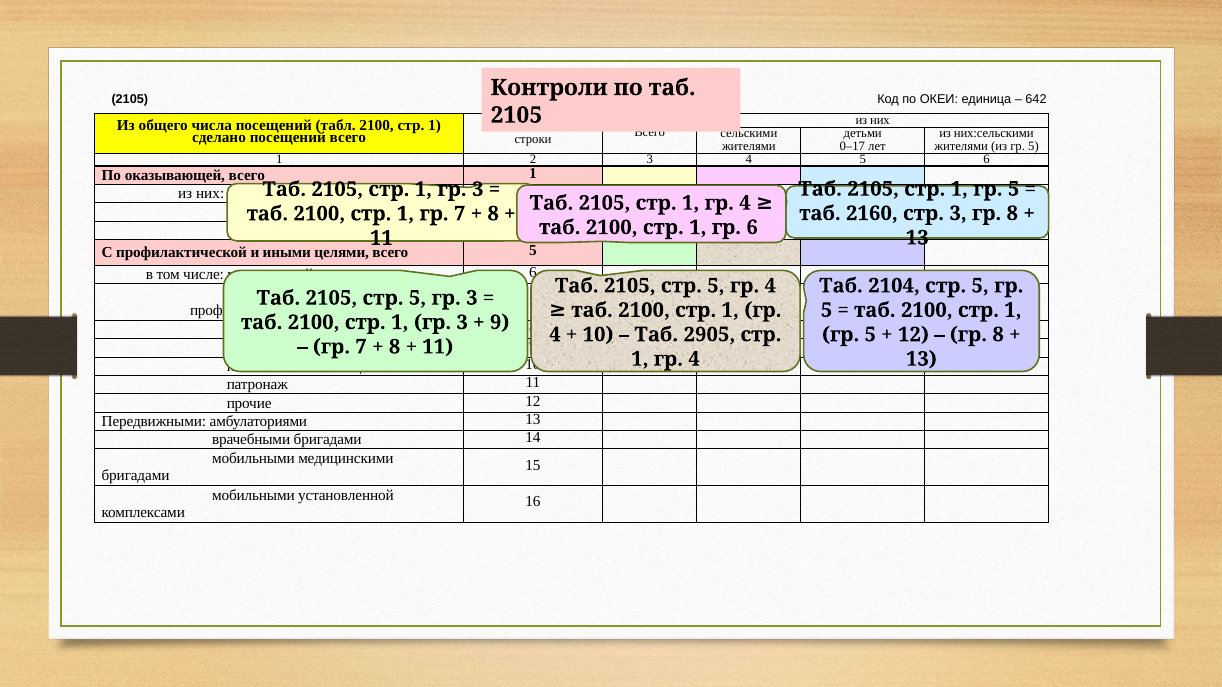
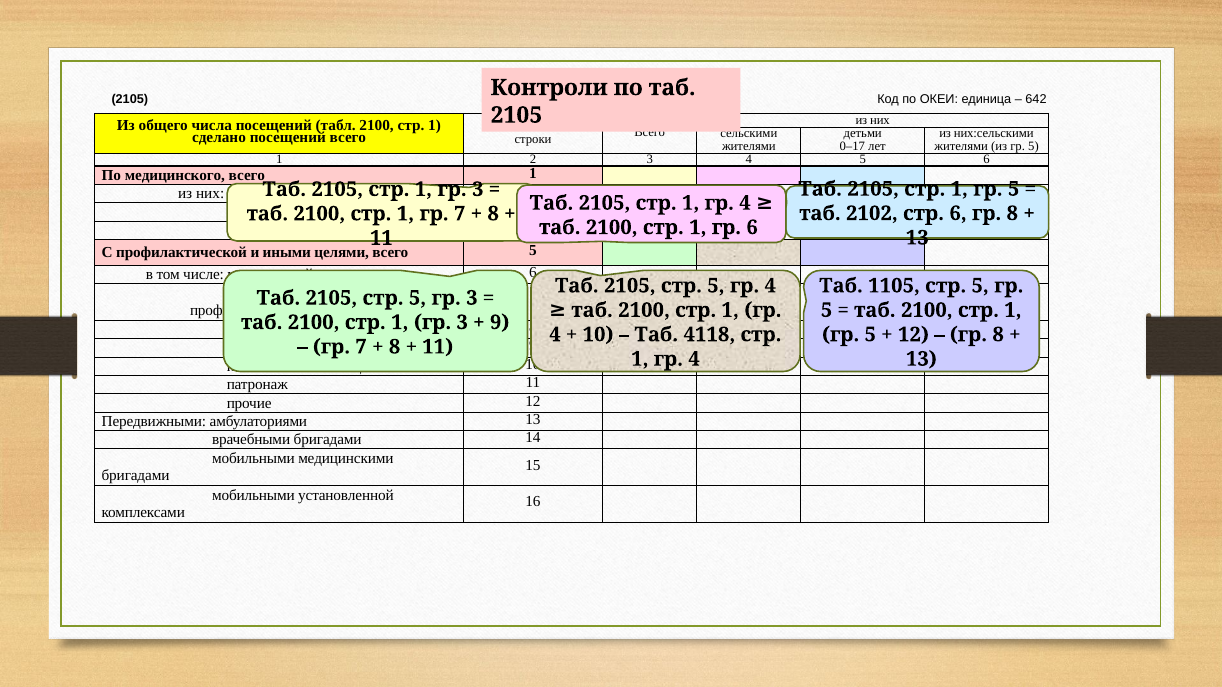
оказывающей: оказывающей -> медицинского
2160: 2160 -> 2102
стр 3: 3 -> 6
2104: 2104 -> 1105
2905: 2905 -> 4118
